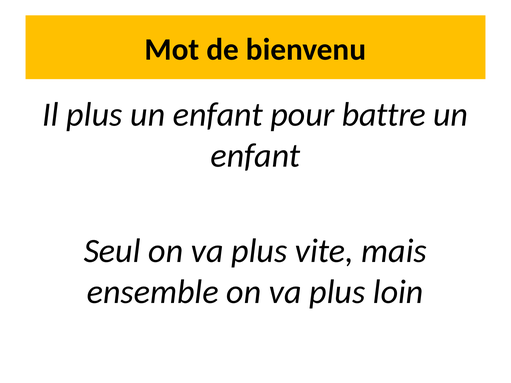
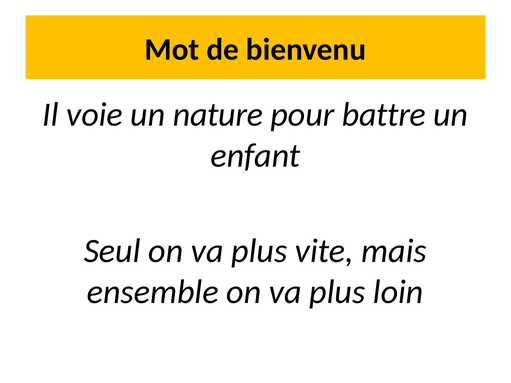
Il plus: plus -> voie
enfant at (218, 115): enfant -> nature
